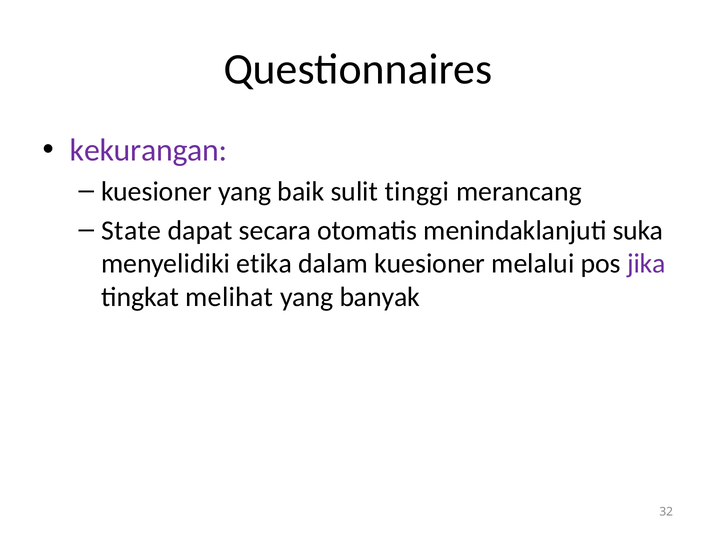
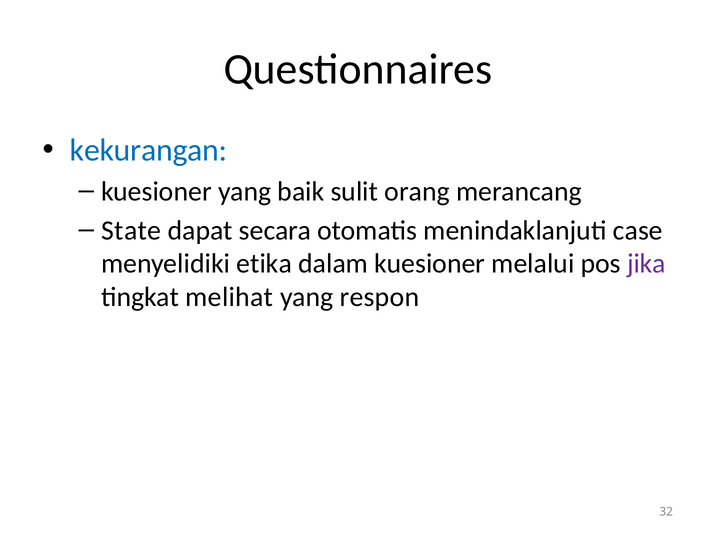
kekurangan colour: purple -> blue
tinggi: tinggi -> orang
suka: suka -> case
banyak: banyak -> respon
